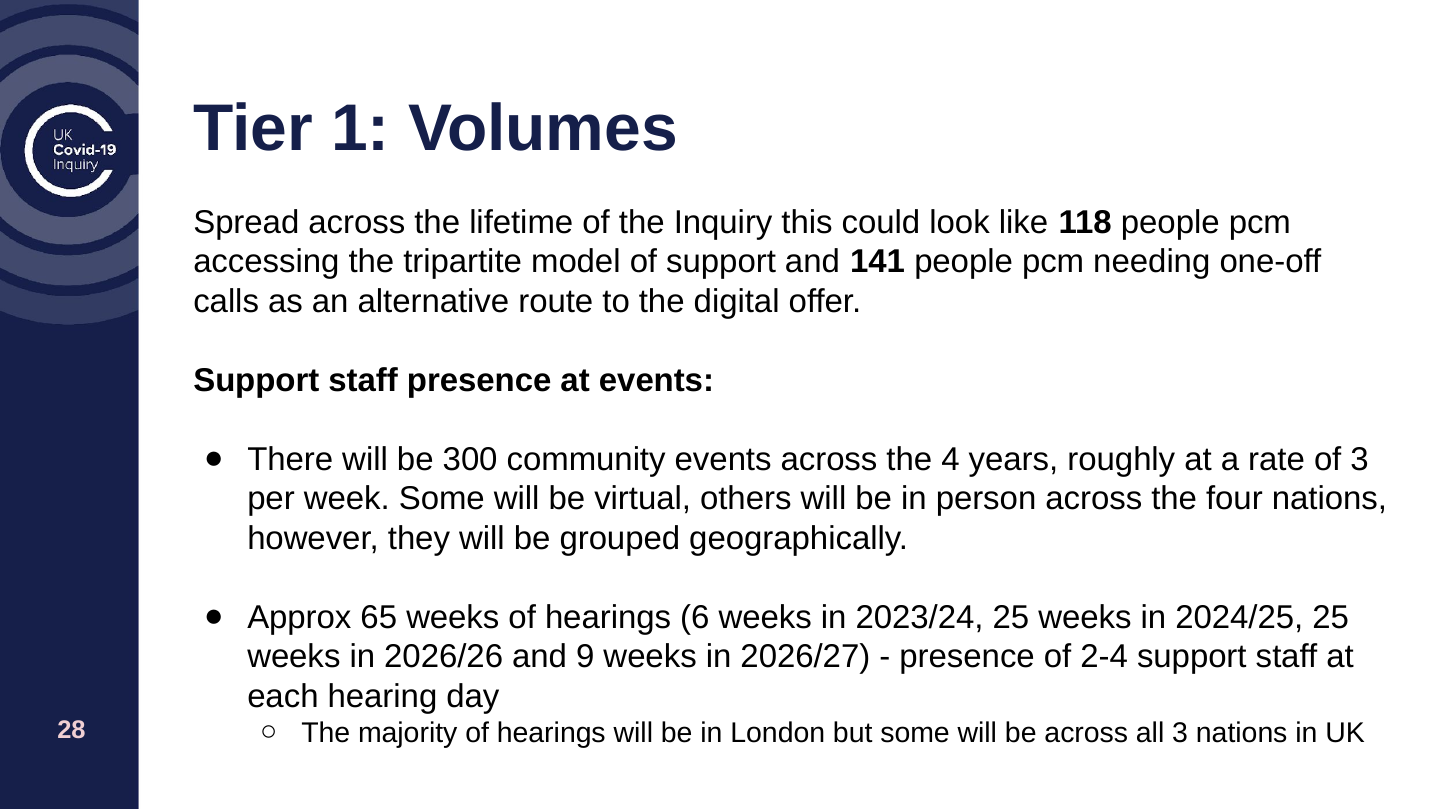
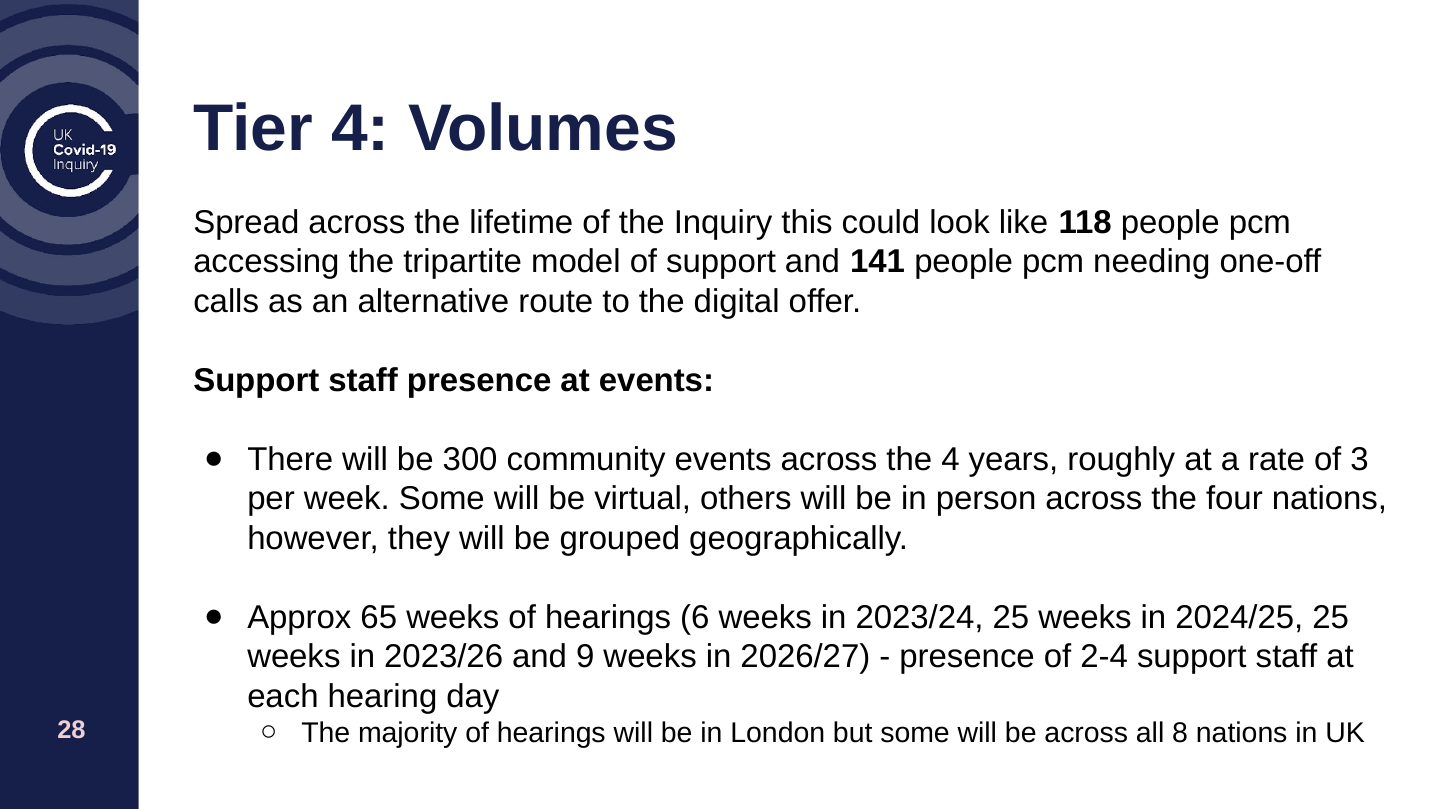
Tier 1: 1 -> 4
2026/26: 2026/26 -> 2023/26
all 3: 3 -> 8
